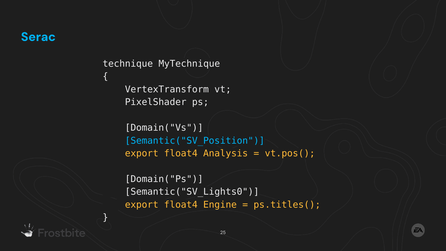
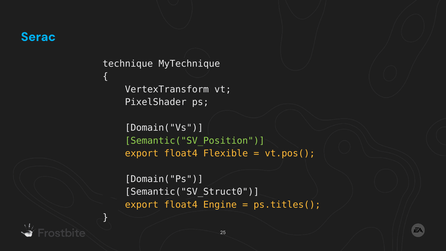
Semantic("SV_Position colour: light blue -> light green
Analysis: Analysis -> Flexible
Semantic("SV_Lights0: Semantic("SV_Lights0 -> Semantic("SV_Struct0
